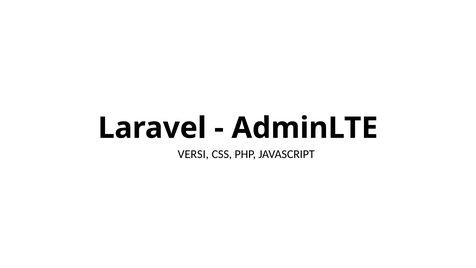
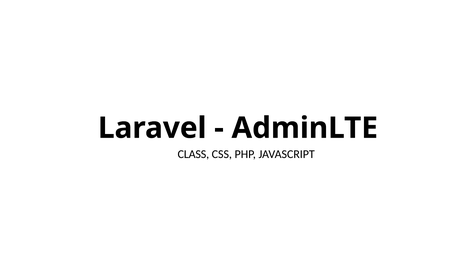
VERSI: VERSI -> CLASS
